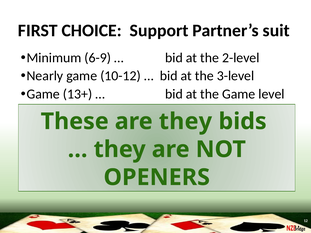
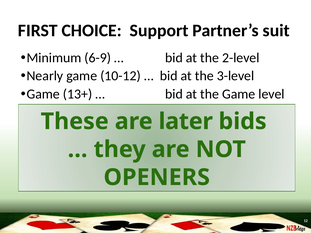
are they: they -> later
